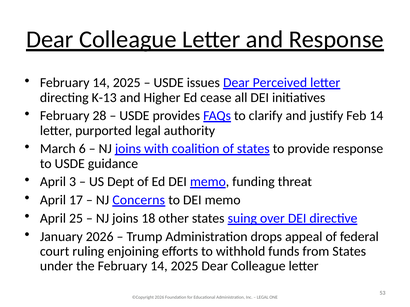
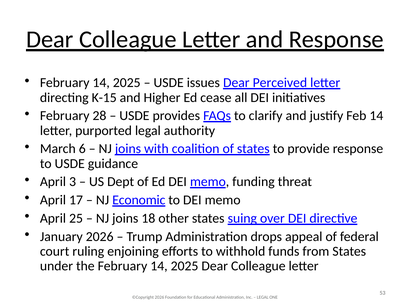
K-13: K-13 -> K-15
Concerns: Concerns -> Economic
